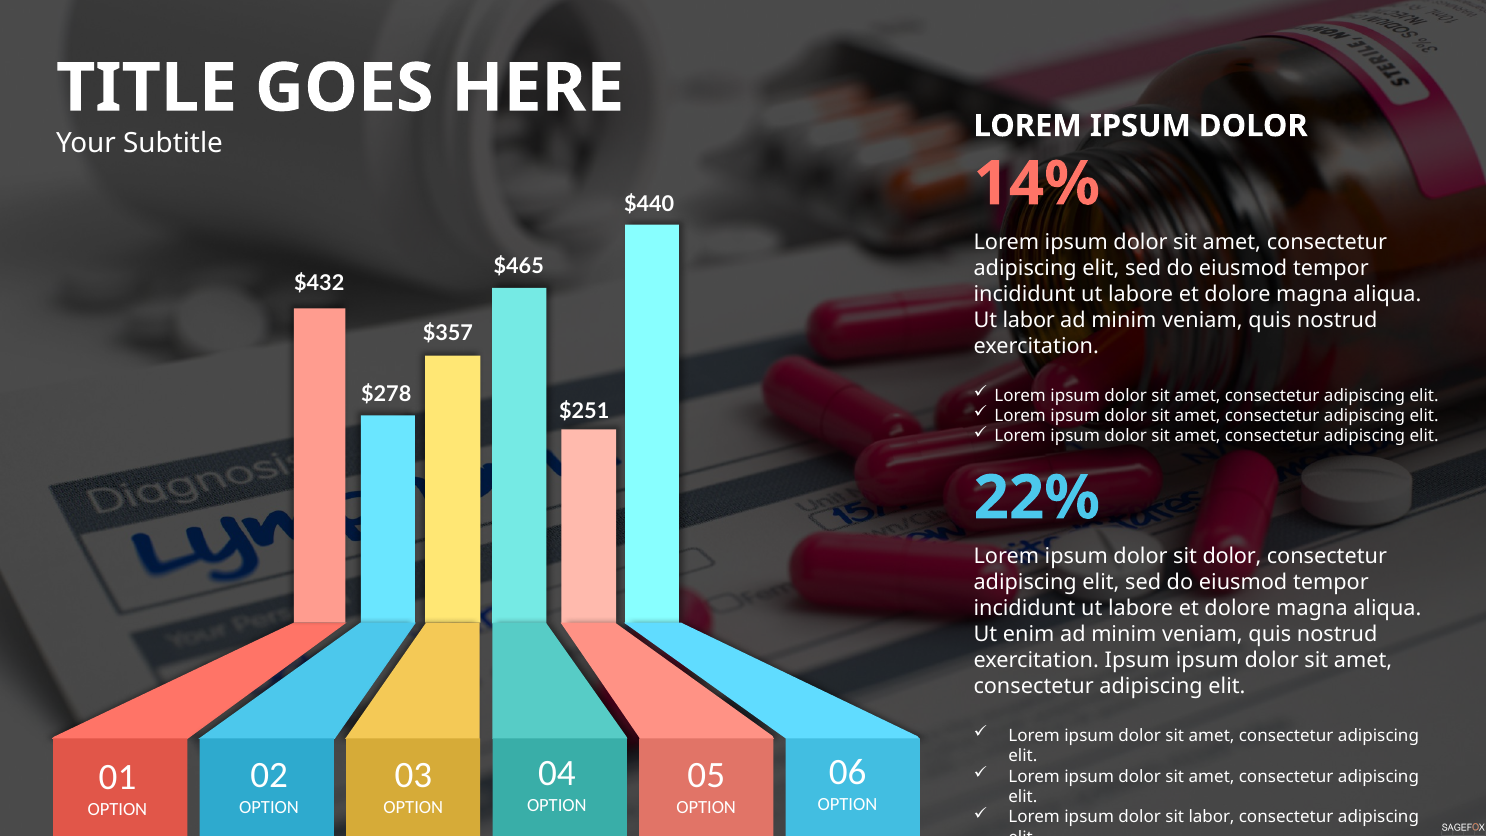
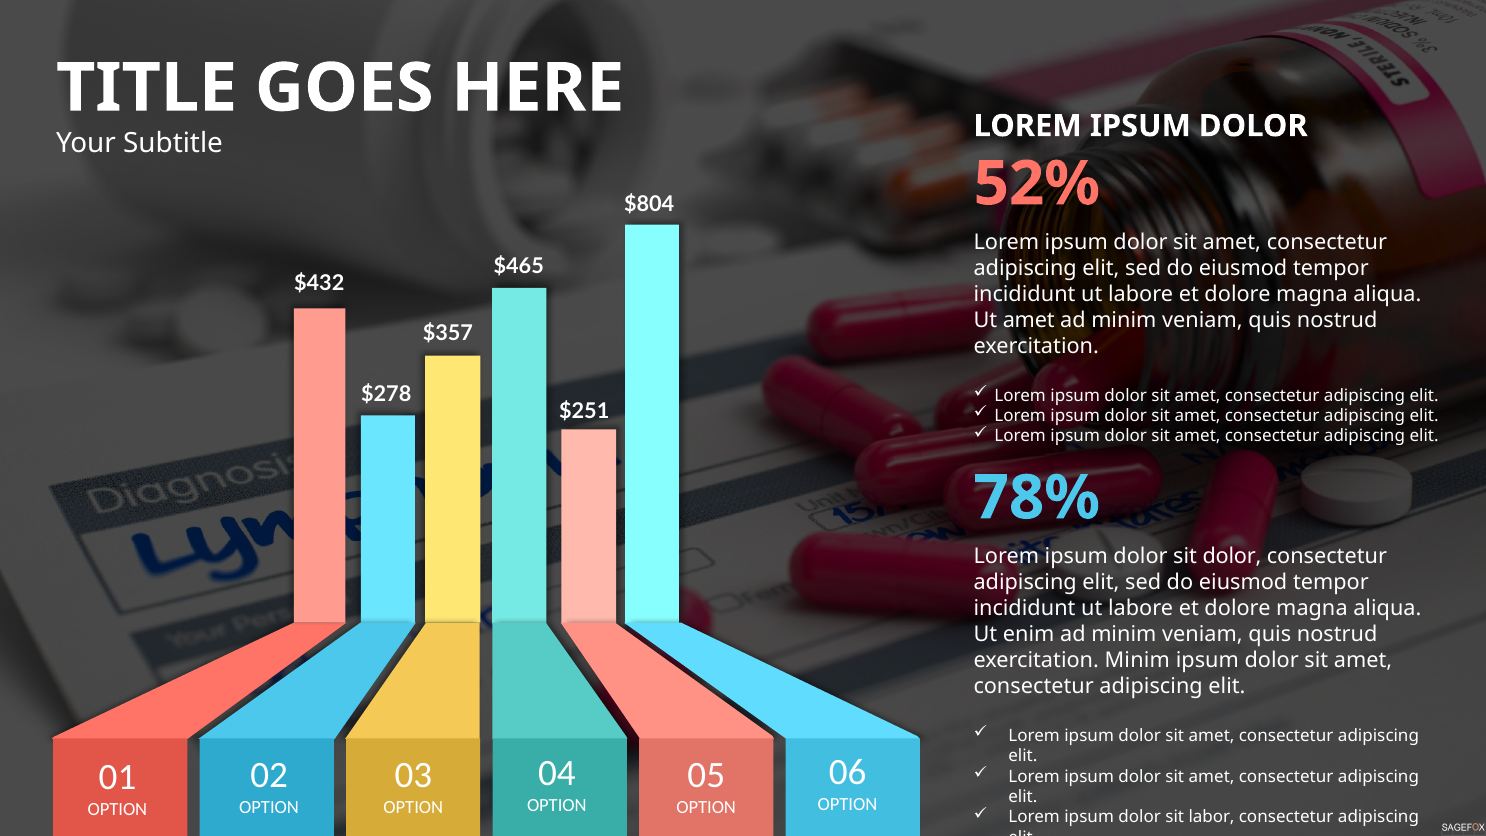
14%: 14% -> 52%
$440: $440 -> $804
Ut labor: labor -> amet
22%: 22% -> 78%
exercitation Ipsum: Ipsum -> Minim
